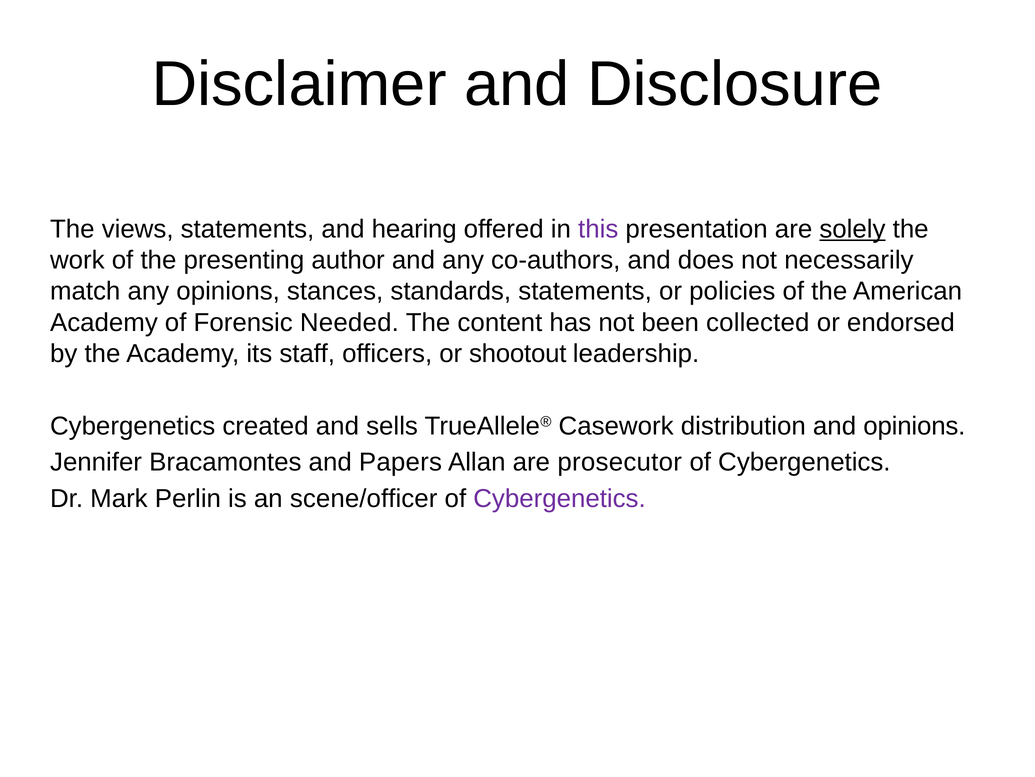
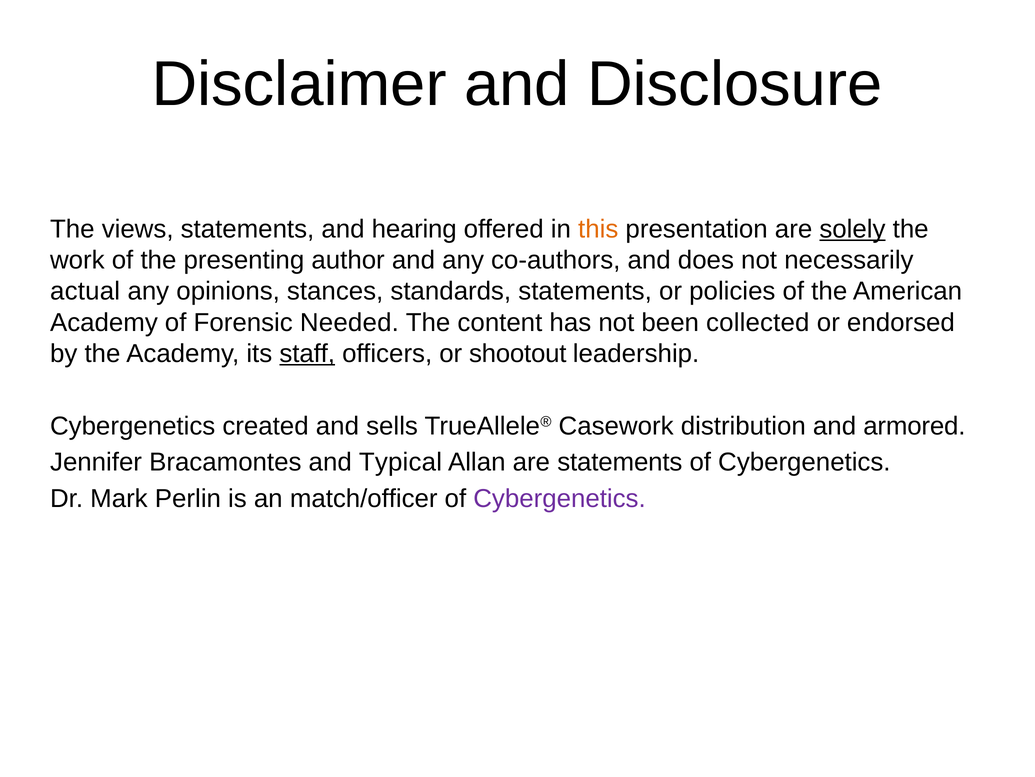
this colour: purple -> orange
match: match -> actual
staff underline: none -> present
and opinions: opinions -> armored
Papers: Papers -> Typical
are prosecutor: prosecutor -> statements
scene/officer: scene/officer -> match/officer
